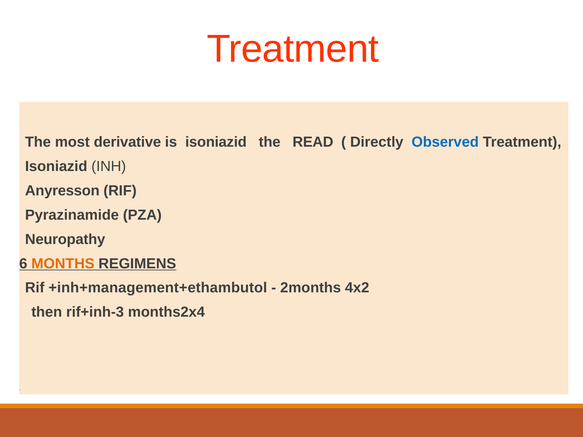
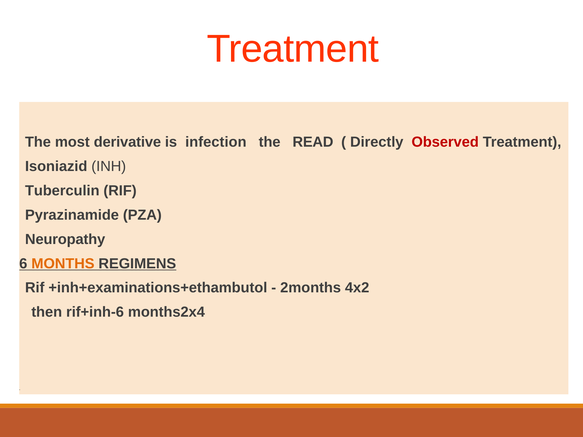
is isoniazid: isoniazid -> infection
Observed colour: blue -> red
Anyresson: Anyresson -> Tuberculin
+inh+management+ethambutol: +inh+management+ethambutol -> +inh+examinations+ethambutol
rif+inh-3: rif+inh-3 -> rif+inh-6
